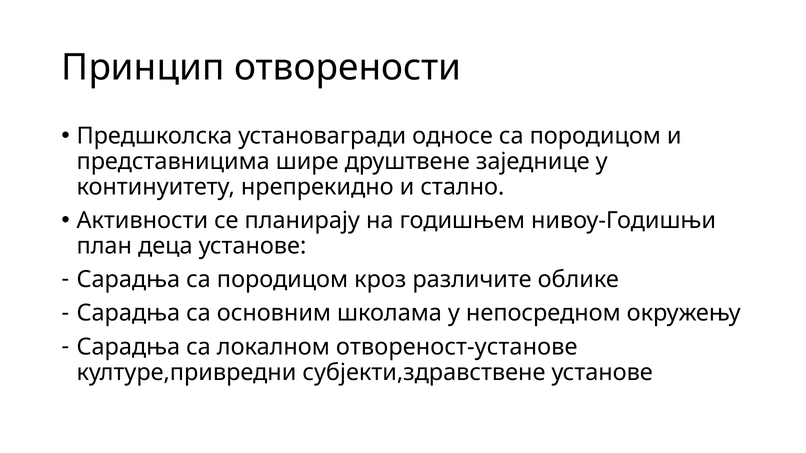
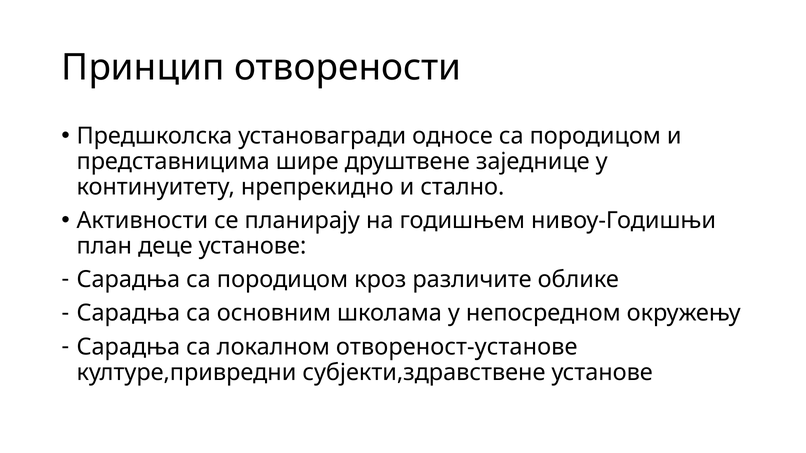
деца: деца -> деце
